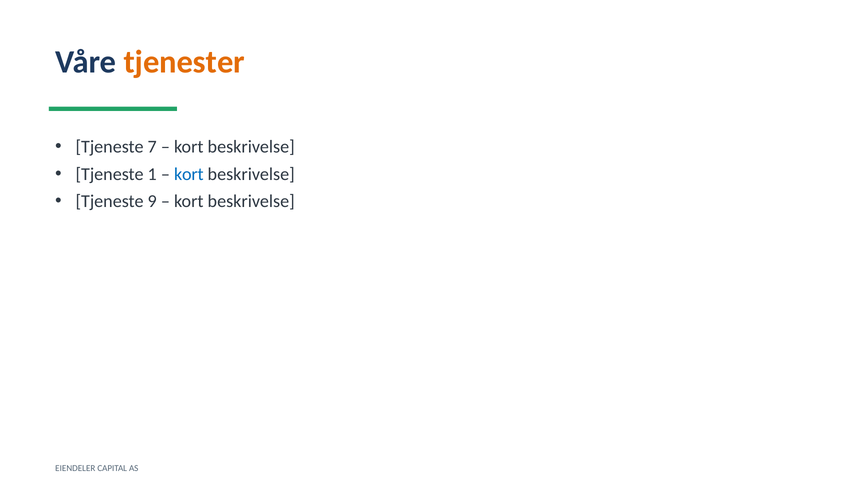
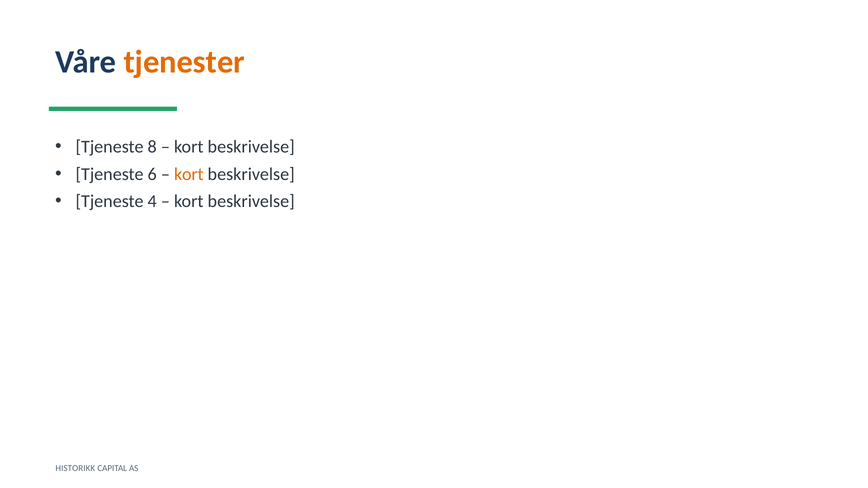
7: 7 -> 8
1: 1 -> 6
kort at (189, 174) colour: blue -> orange
9: 9 -> 4
EIENDELER: EIENDELER -> HISTORIKK
